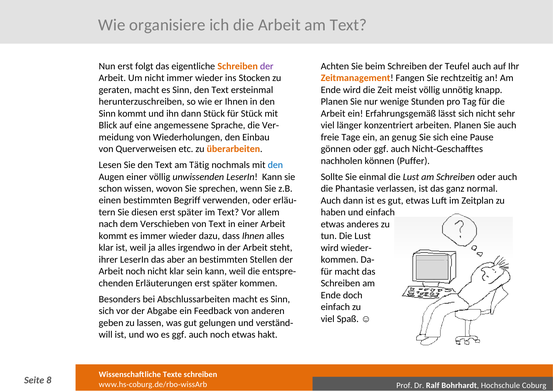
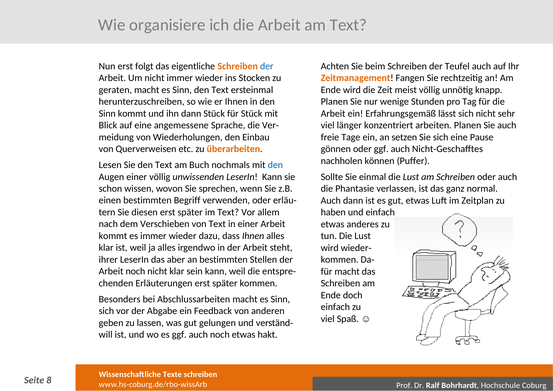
der at (267, 66) colour: purple -> blue
genug: genug -> setzen
Tätig: Tätig -> Buch
